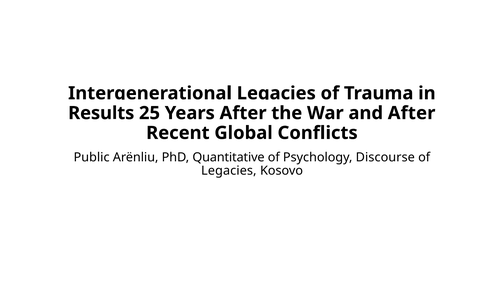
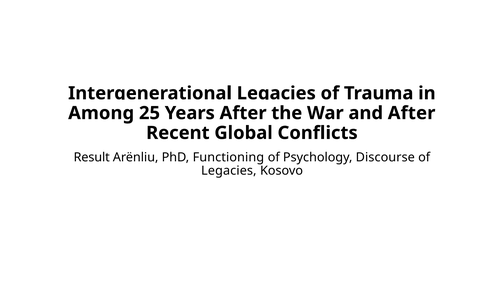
Results: Results -> Among
Public: Public -> Result
Quantitative: Quantitative -> Functioning
